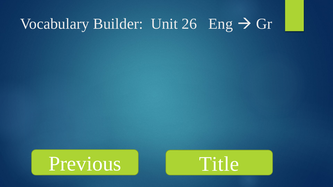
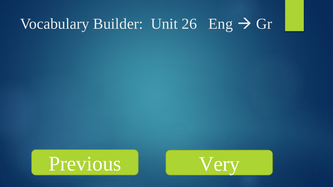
Title: Title -> Very
